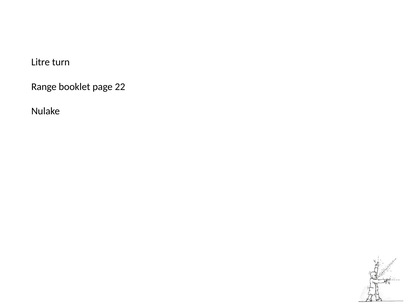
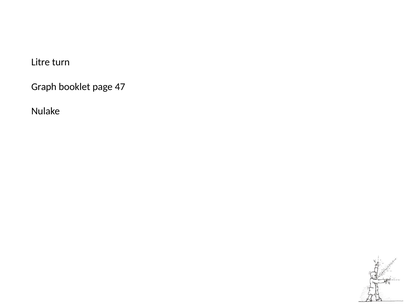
Range: Range -> Graph
22: 22 -> 47
